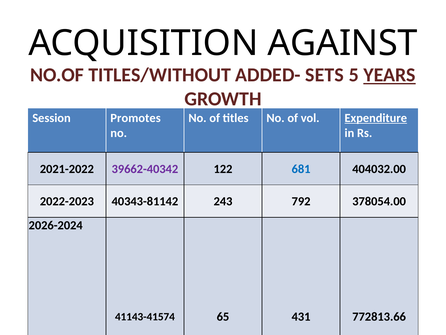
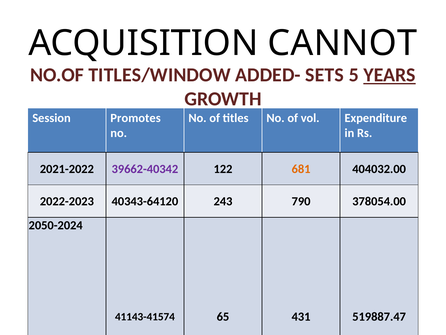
AGAINST: AGAINST -> CANNOT
TITLES/WITHOUT: TITLES/WITHOUT -> TITLES/WINDOW
Expenditure underline: present -> none
681 colour: blue -> orange
40343-81142: 40343-81142 -> 40343-64120
792: 792 -> 790
2026-2024: 2026-2024 -> 2050-2024
772813.66: 772813.66 -> 519887.47
